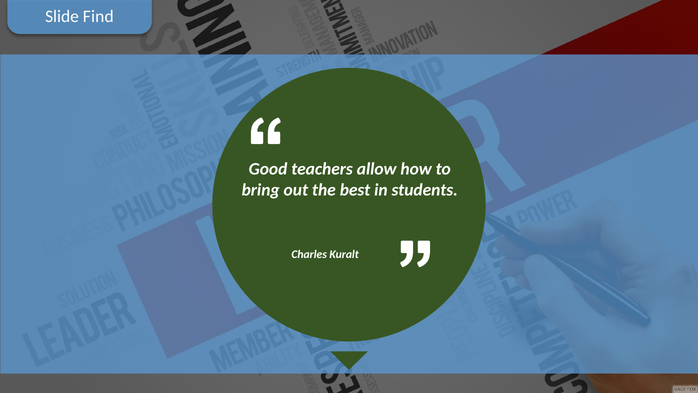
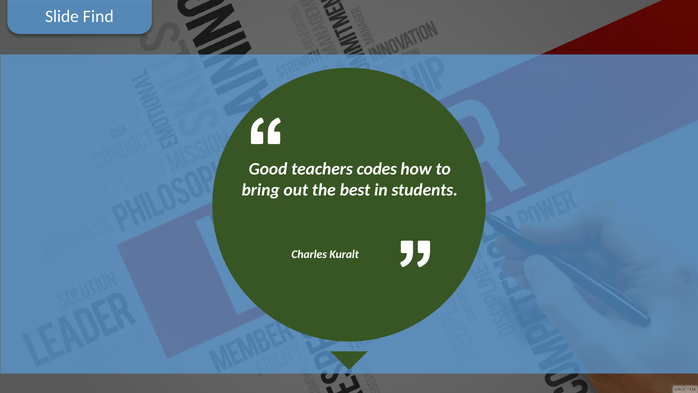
allow: allow -> codes
